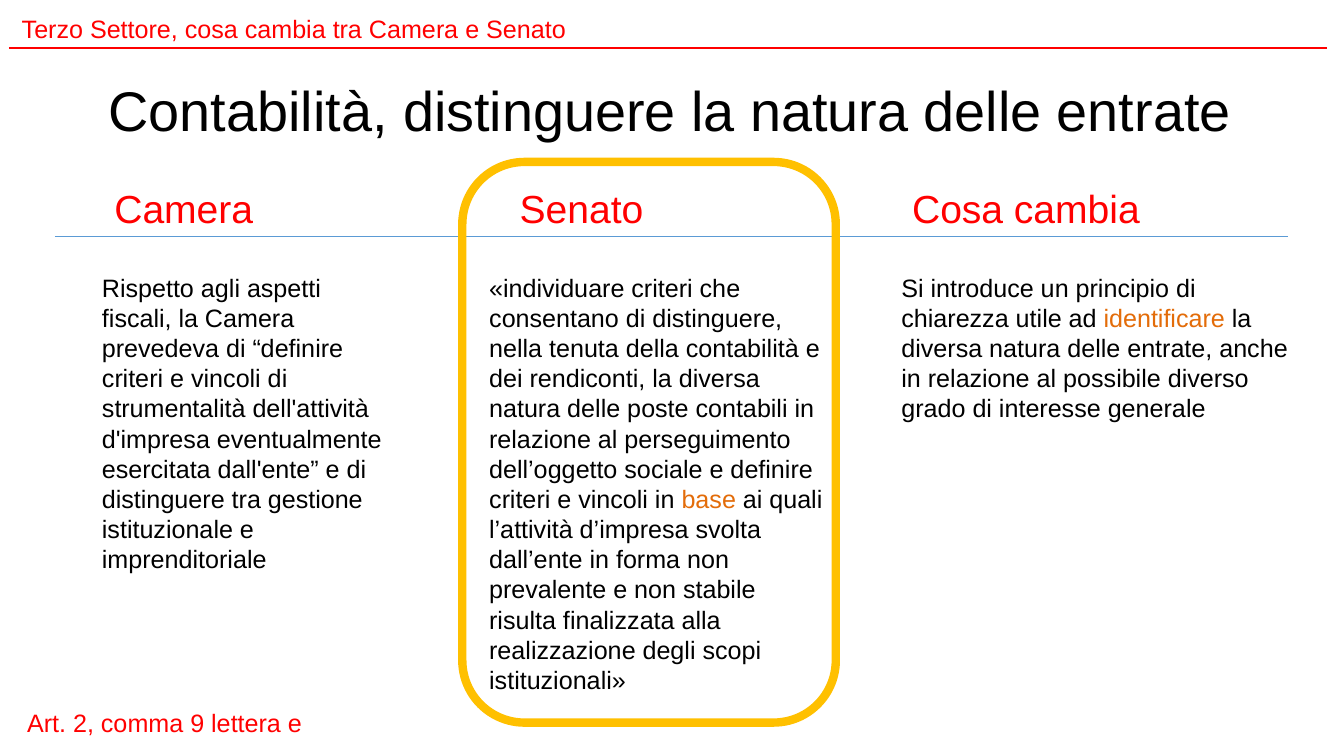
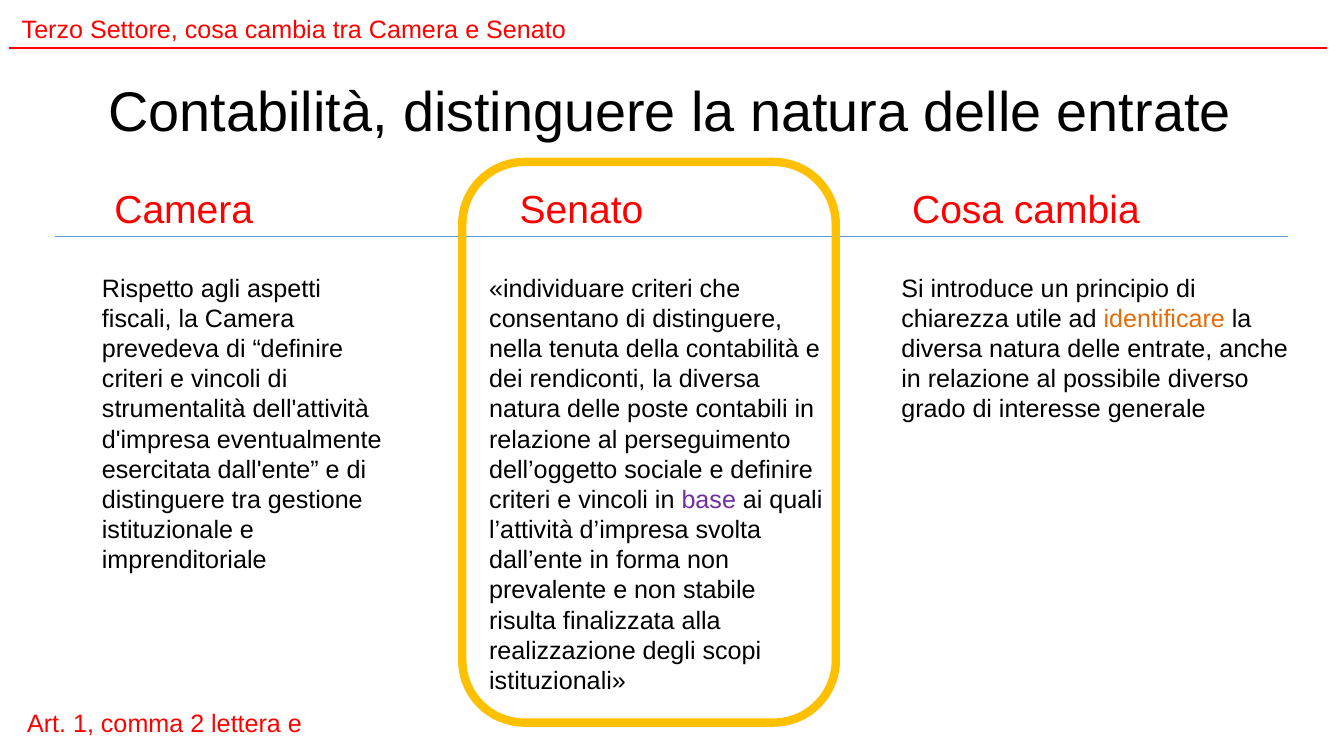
base colour: orange -> purple
2: 2 -> 1
9: 9 -> 2
